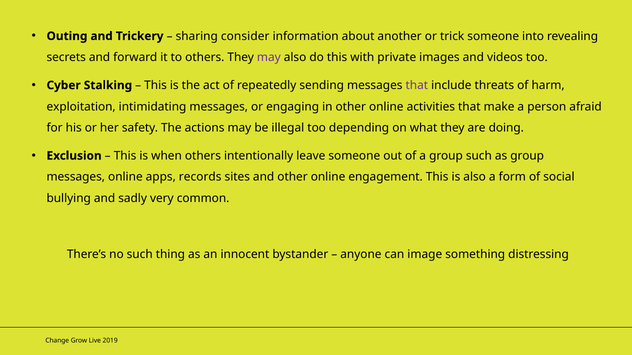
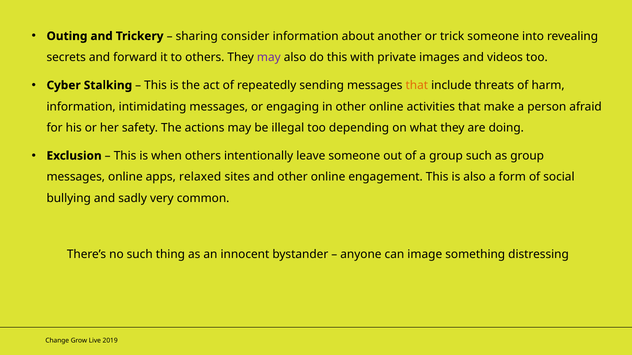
that at (417, 85) colour: purple -> orange
exploitation at (81, 107): exploitation -> information
records: records -> relaxed
